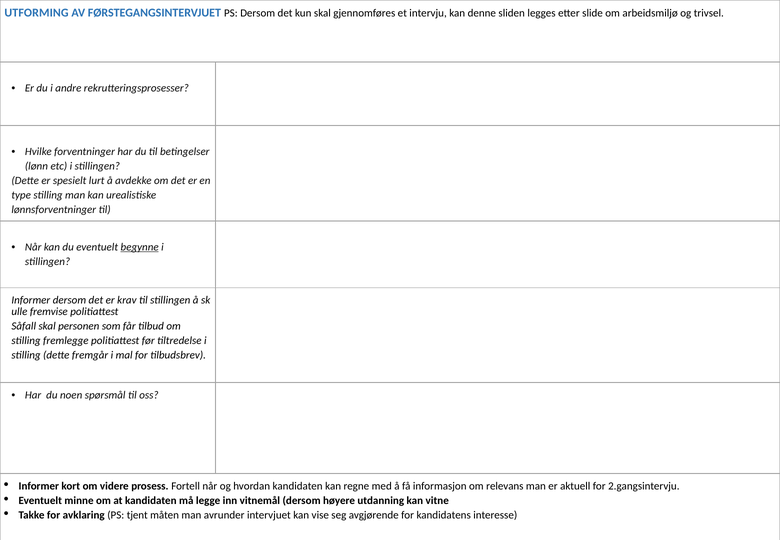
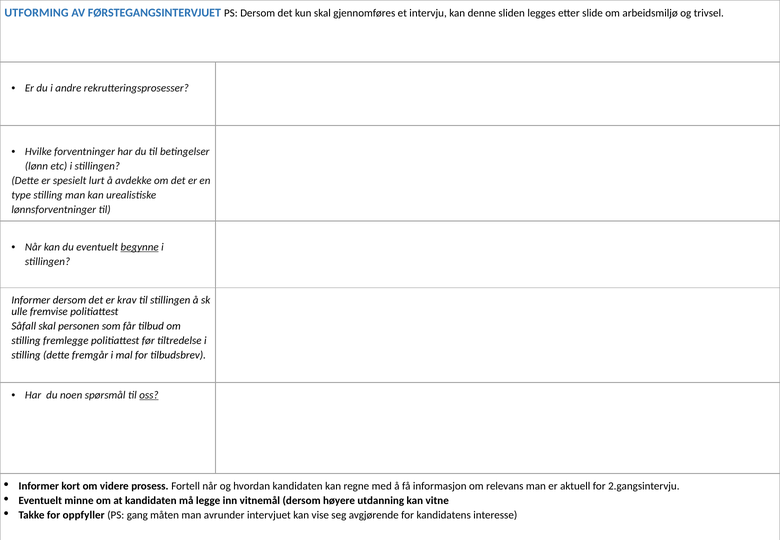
oss underline: none -> present
avklaring: avklaring -> oppfyller
tjent: tjent -> gang
